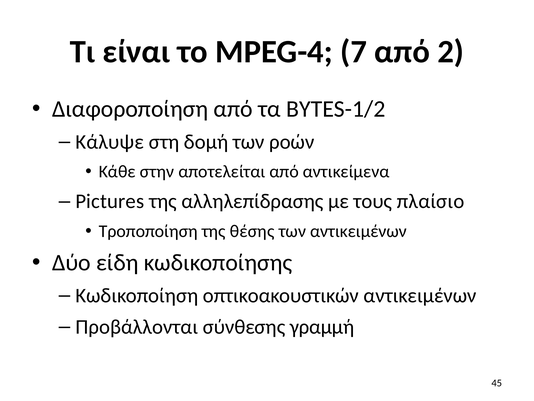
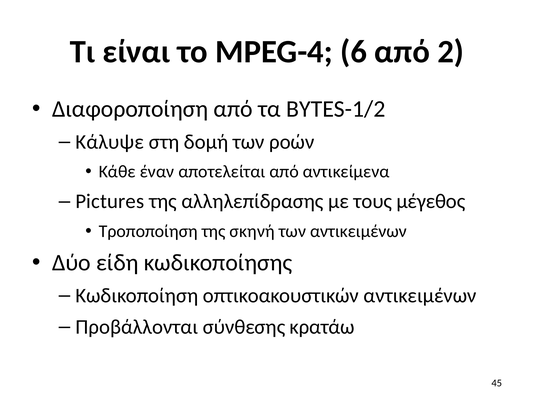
7: 7 -> 6
στην: στην -> έναν
πλαίσιο: πλαίσιο -> μέγεθος
θέσης: θέσης -> σκηνή
γραμμή: γραμμή -> κρατάω
